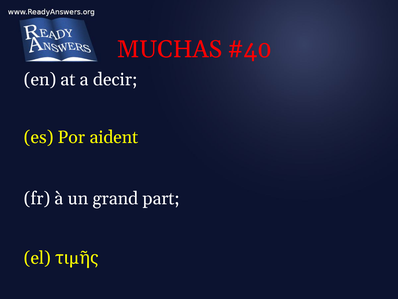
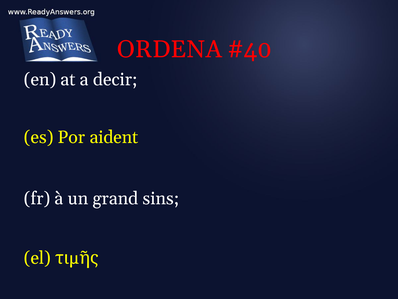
MUCHAS: MUCHAS -> ORDENA
part: part -> sins
